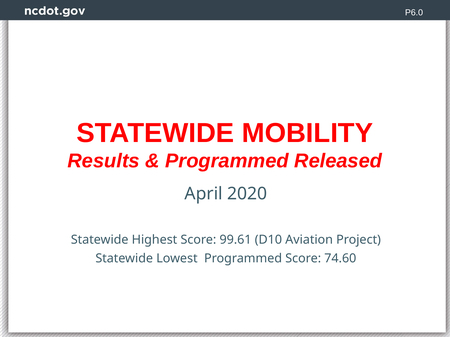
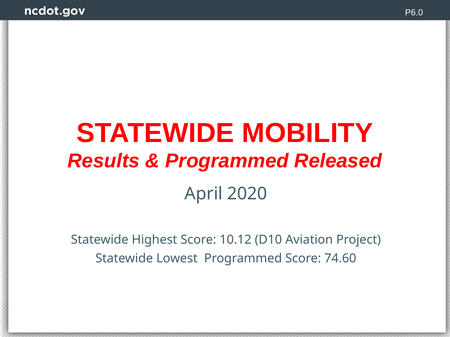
99.61: 99.61 -> 10.12
